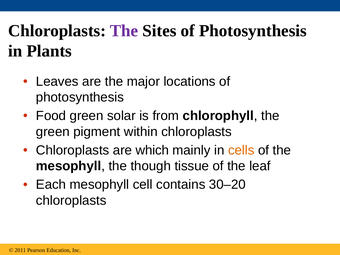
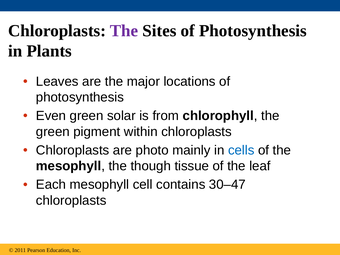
Food: Food -> Even
which: which -> photo
cells colour: orange -> blue
30–20: 30–20 -> 30–47
